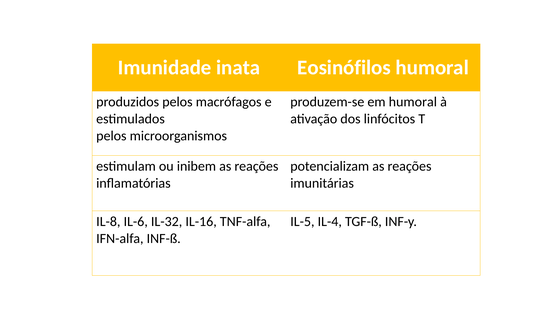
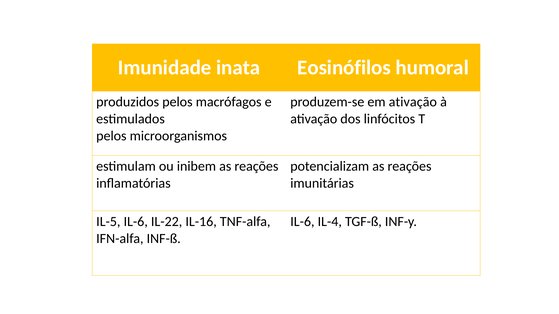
em humoral: humoral -> ativação
IL-8: IL-8 -> IL-5
IL-32: IL-32 -> IL-22
IL-5 at (302, 222): IL-5 -> IL-6
